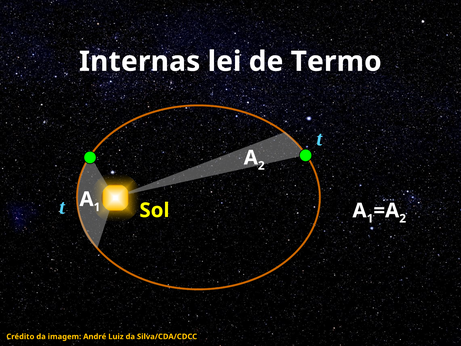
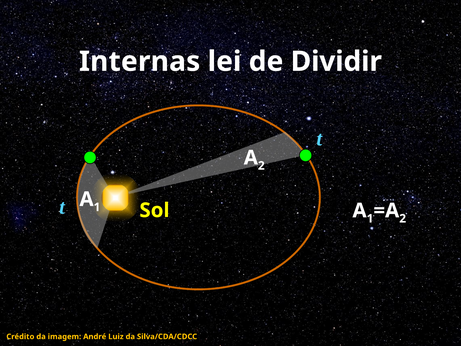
Termo: Termo -> Dividir
